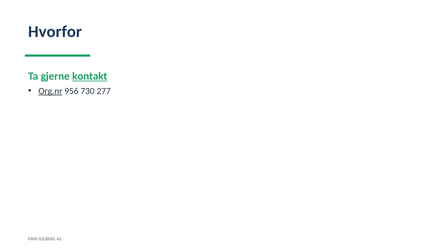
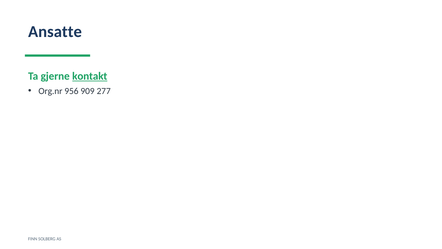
Hvorfor: Hvorfor -> Ansatte
Org.nr underline: present -> none
730: 730 -> 909
